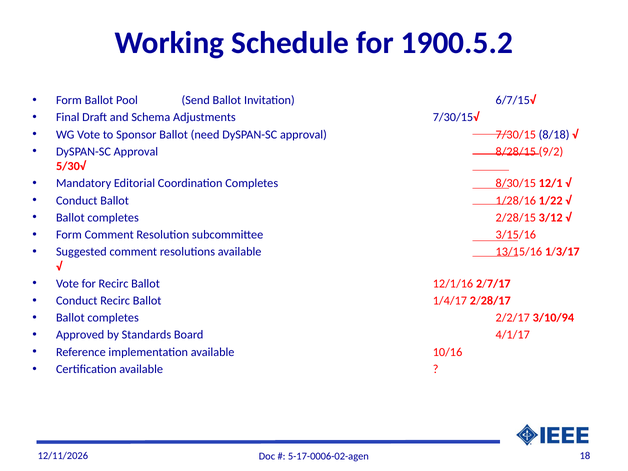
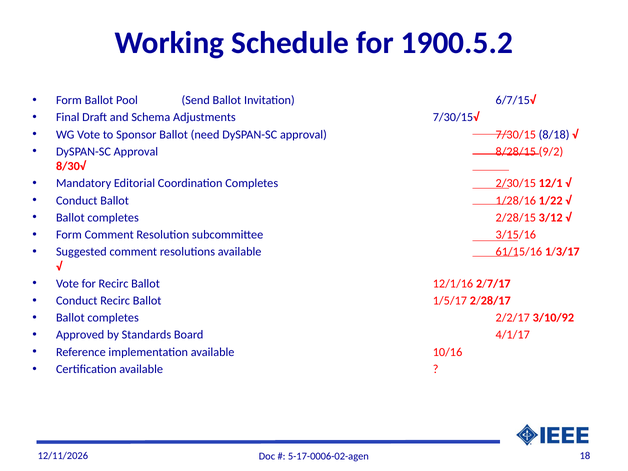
5/30√: 5/30√ -> 8/30√
8/30/15: 8/30/15 -> 2/30/15
13/15/16: 13/15/16 -> 61/15/16
1/4/17: 1/4/17 -> 1/5/17
3/10/94: 3/10/94 -> 3/10/92
